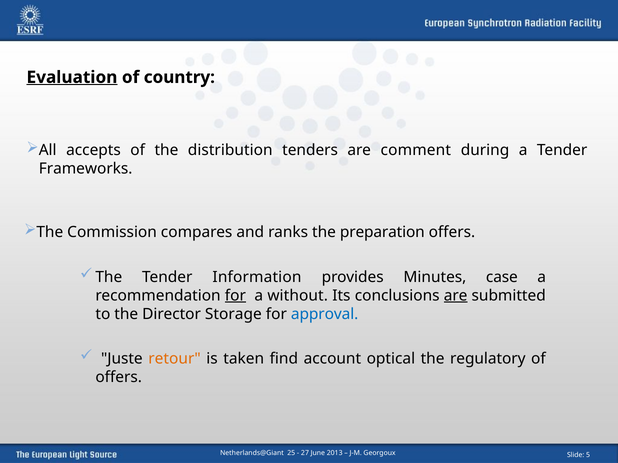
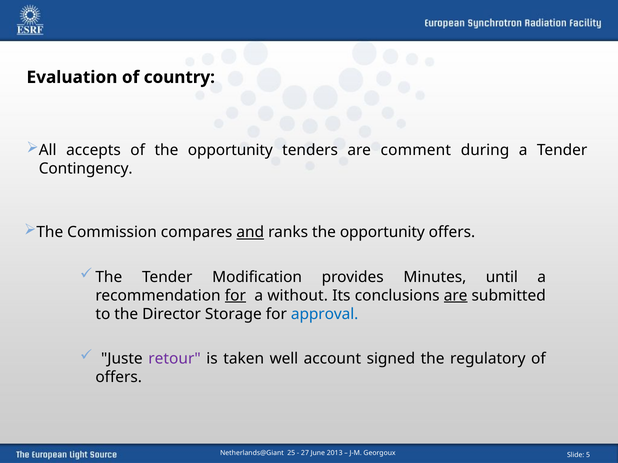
Evaluation underline: present -> none
of the distribution: distribution -> opportunity
Frameworks: Frameworks -> Contingency
and underline: none -> present
ranks the preparation: preparation -> opportunity
Information: Information -> Modification
case: case -> until
retour colour: orange -> purple
find: find -> well
optical: optical -> signed
